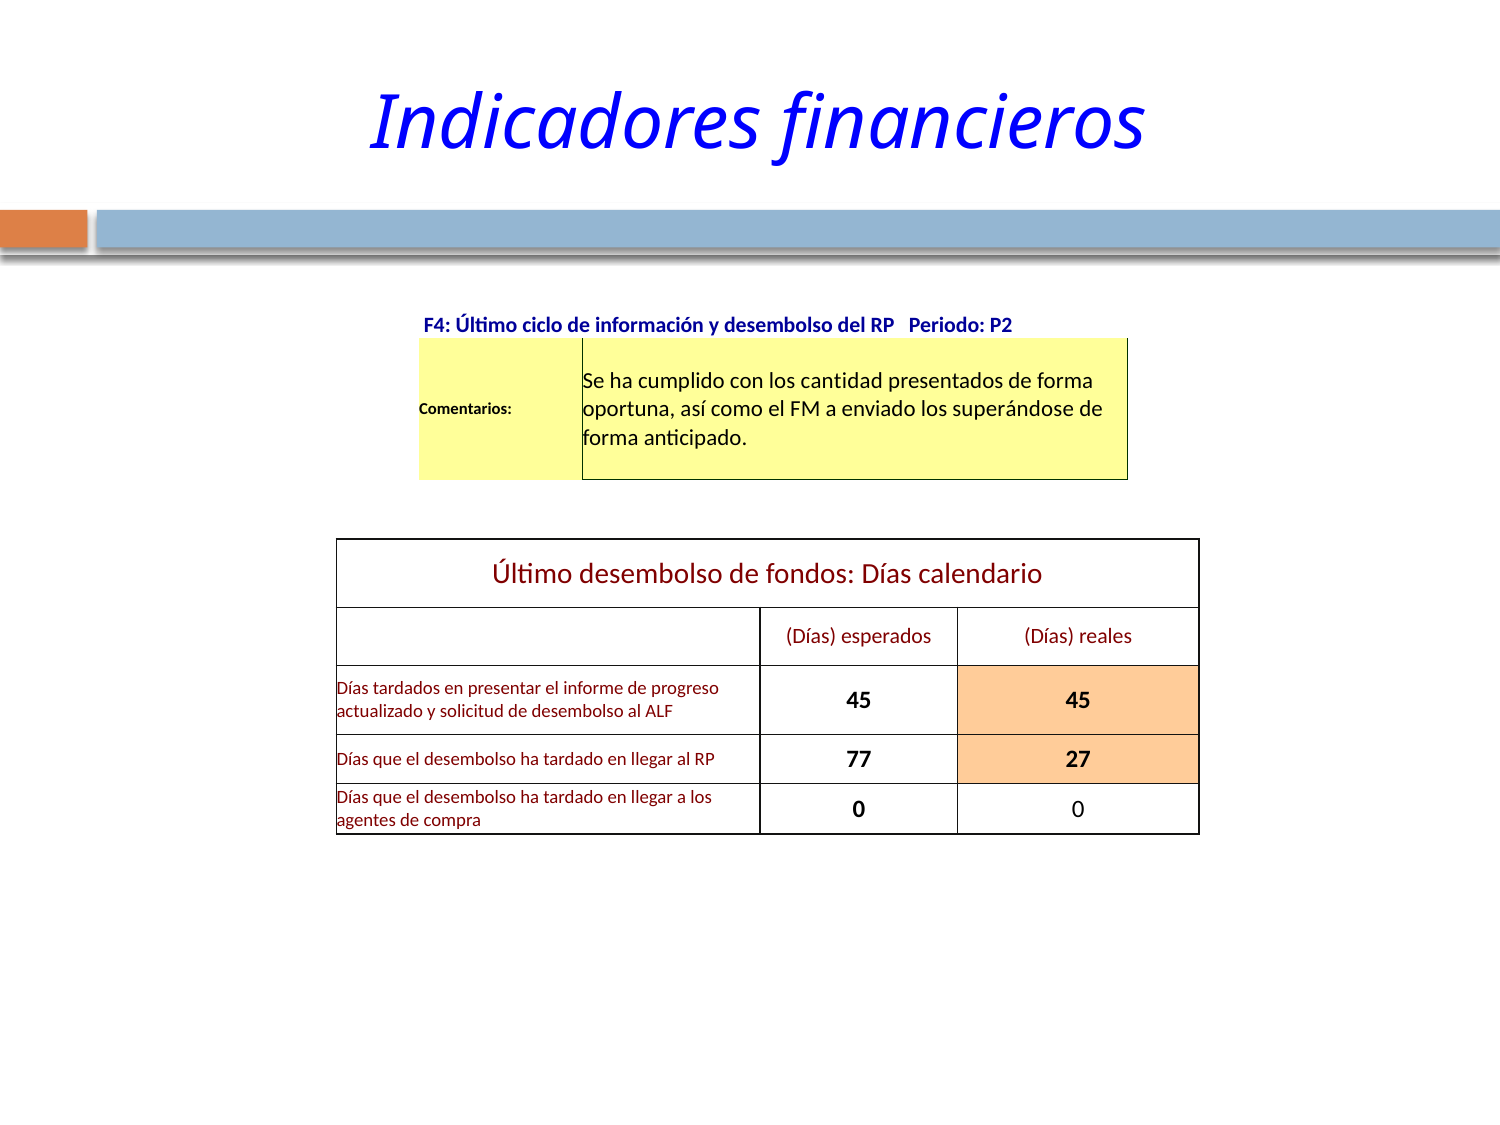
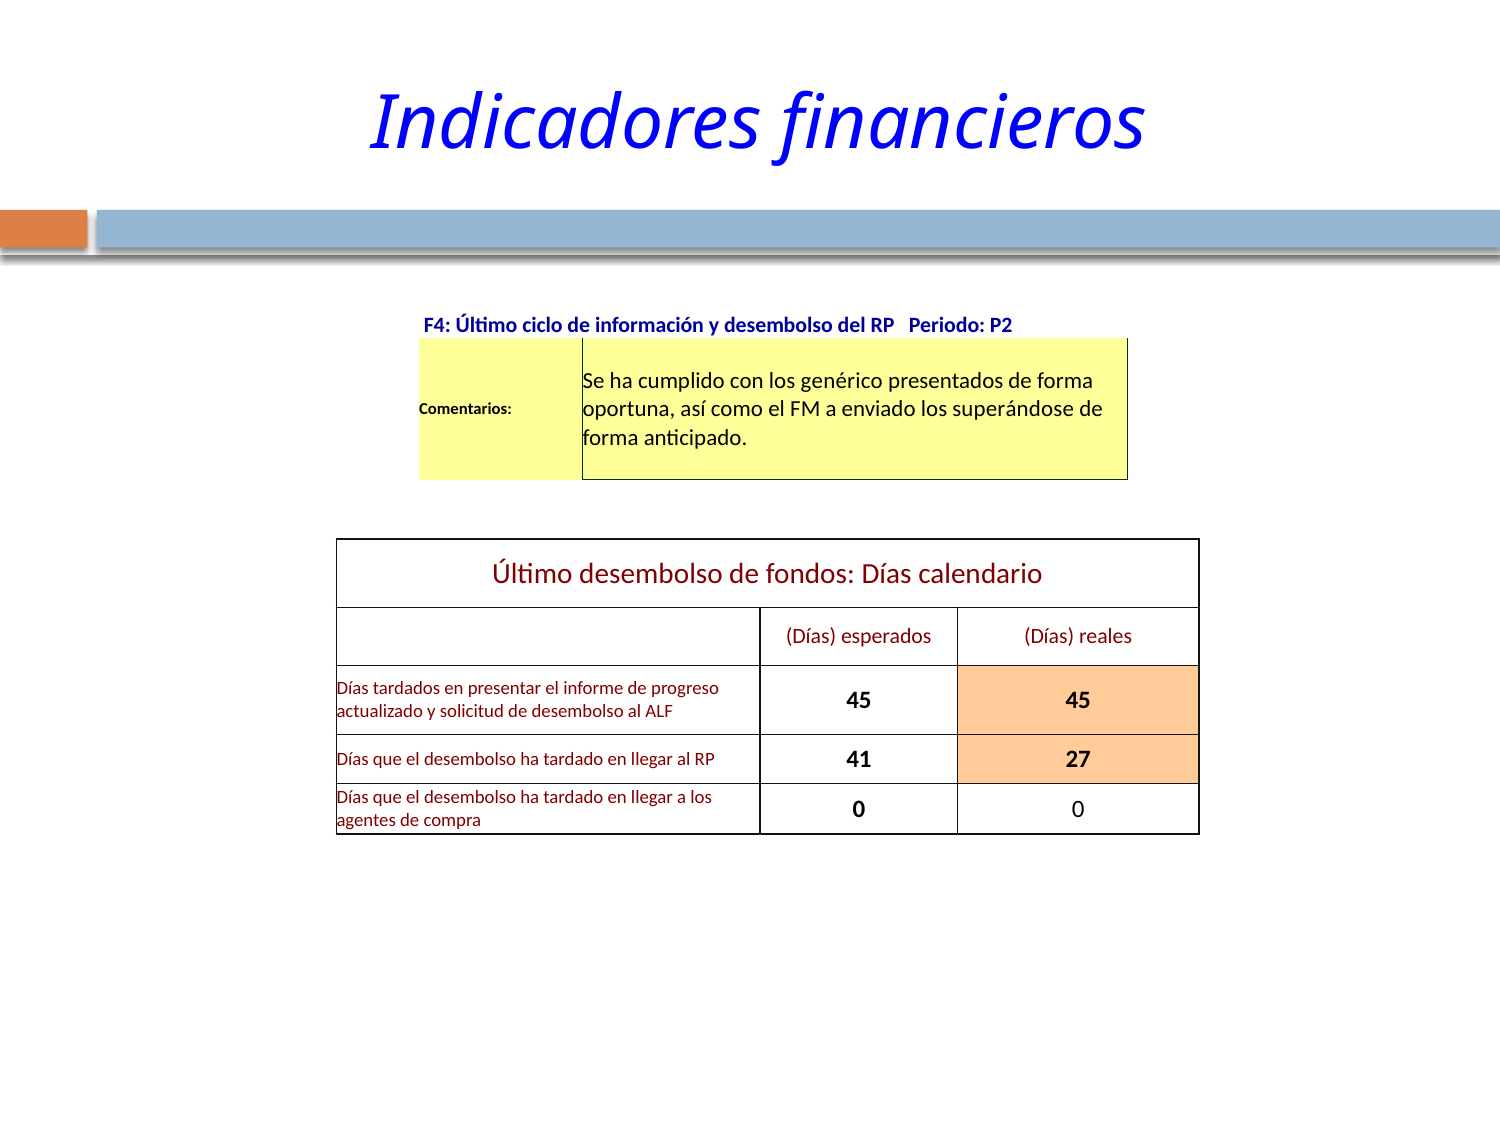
cantidad: cantidad -> genérico
77: 77 -> 41
